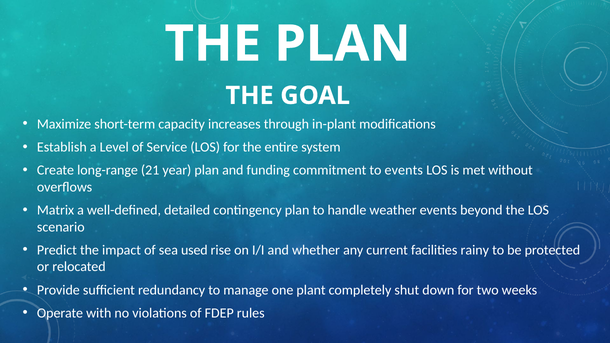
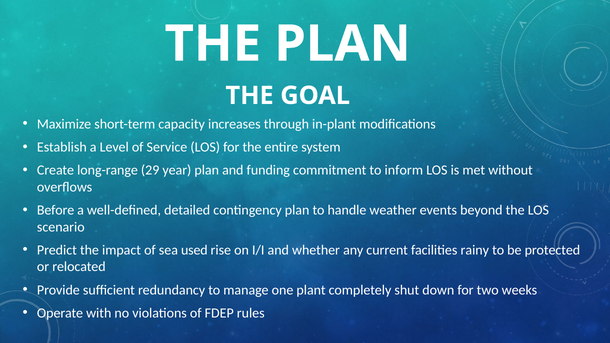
21: 21 -> 29
to events: events -> inform
Matrix: Matrix -> Before
